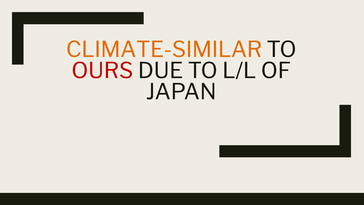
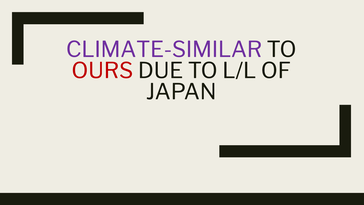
CLIMATE-SIMILAR colour: orange -> purple
